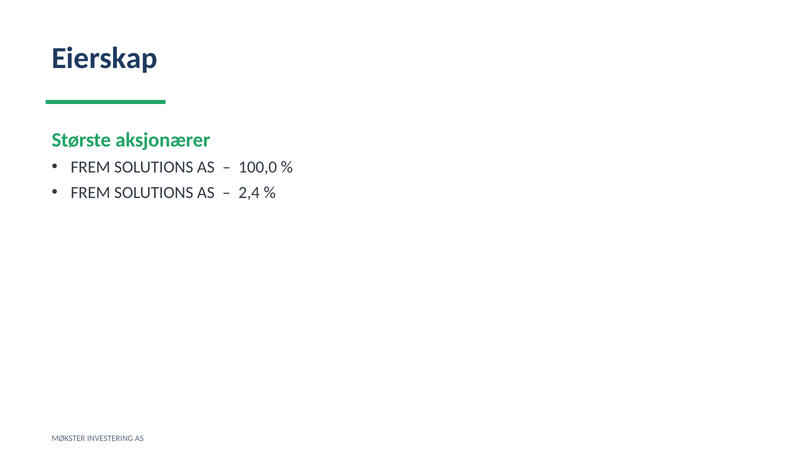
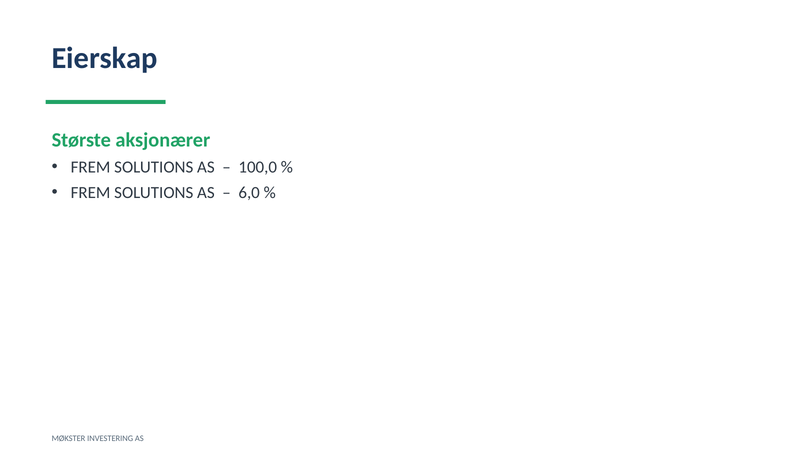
2,4: 2,4 -> 6,0
